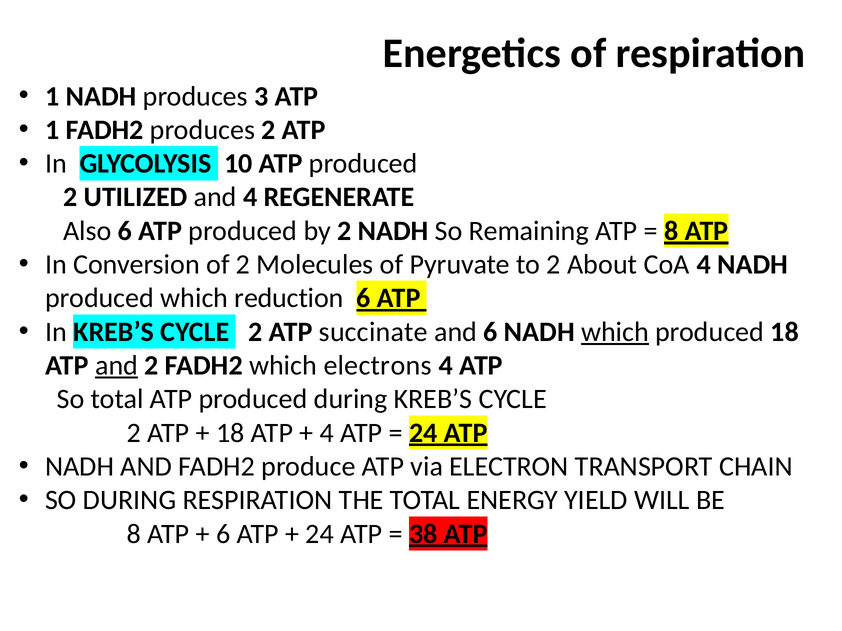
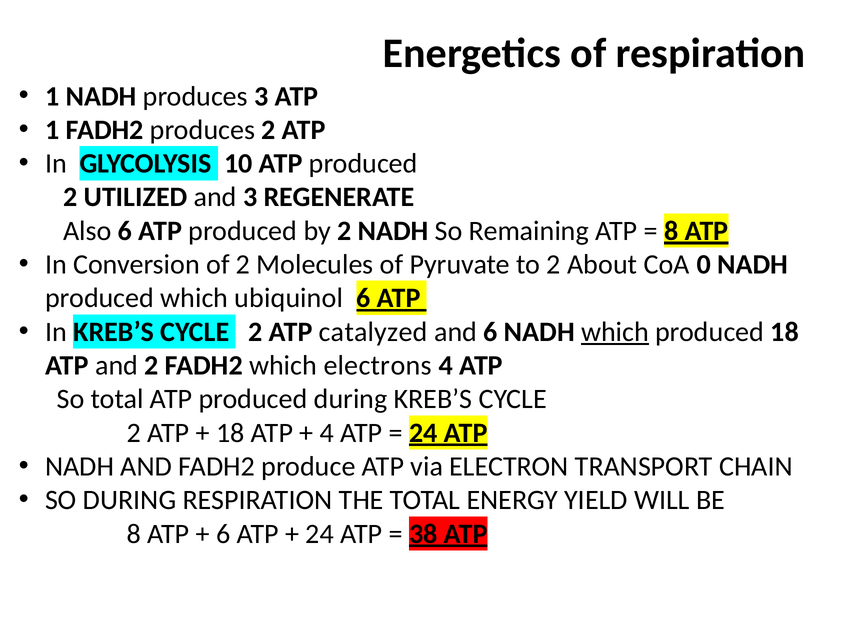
and 4: 4 -> 3
CoA 4: 4 -> 0
reduction: reduction -> ubiquinol
succinate: succinate -> catalyzed
and at (117, 366) underline: present -> none
